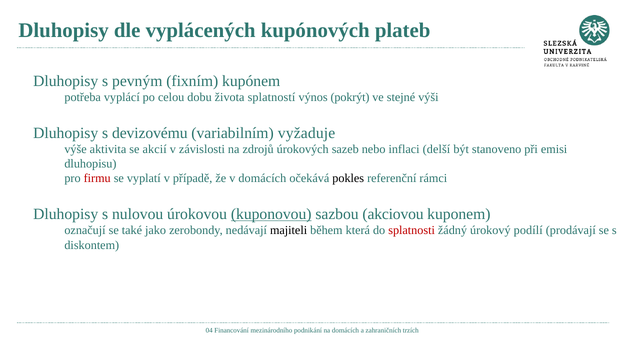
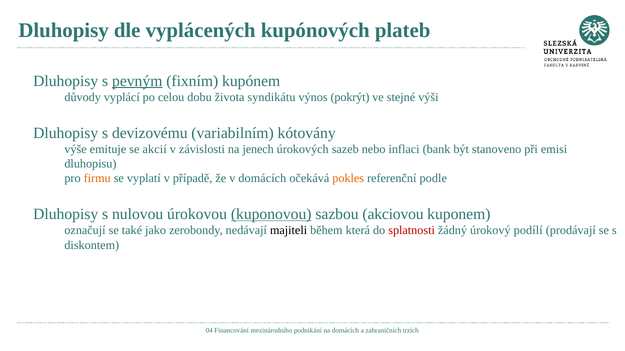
pevným underline: none -> present
potřeba: potřeba -> důvody
splatností: splatností -> syndikátu
vyžaduje: vyžaduje -> kótovány
aktivita: aktivita -> emituje
zdrojů: zdrojů -> jenech
delší: delší -> bank
firmu colour: red -> orange
pokles colour: black -> orange
rámci: rámci -> podle
